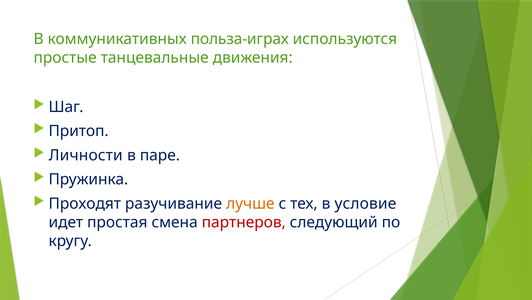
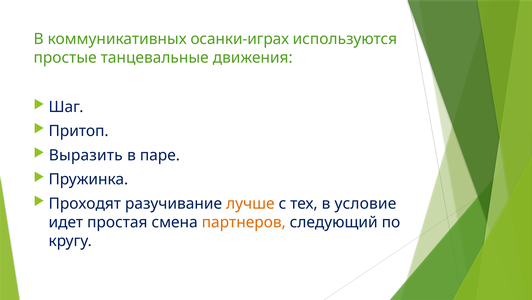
польза-играх: польза-играх -> осанки-играх
Личности: Личности -> Выразить
партнеров colour: red -> orange
